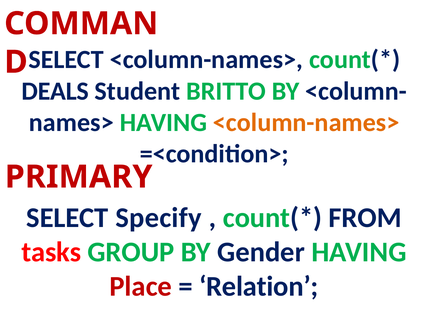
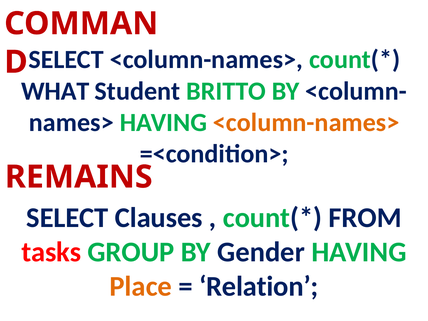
DEALS: DEALS -> WHAT
PRIMARY: PRIMARY -> REMAINS
Specify: Specify -> Clauses
Place colour: red -> orange
